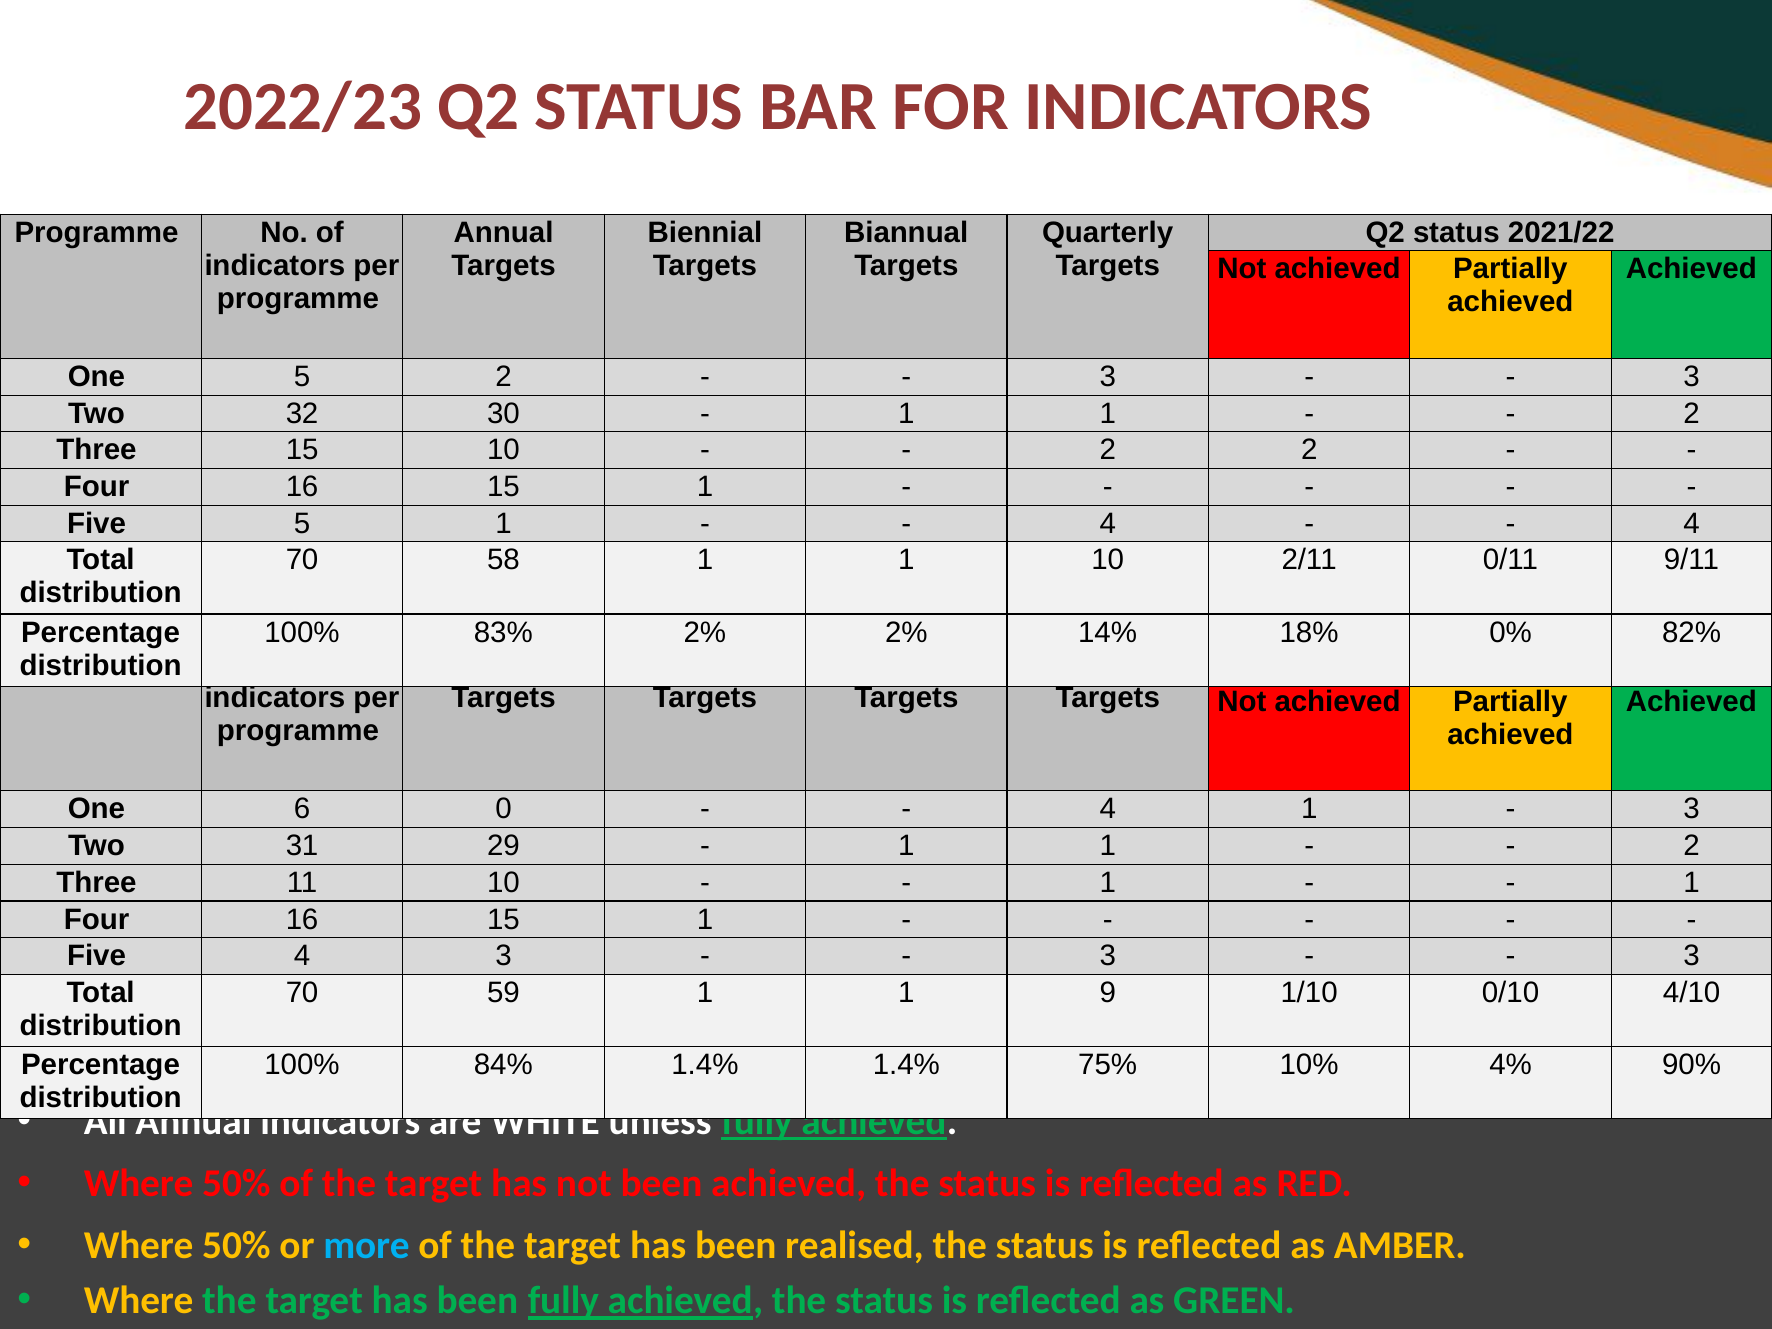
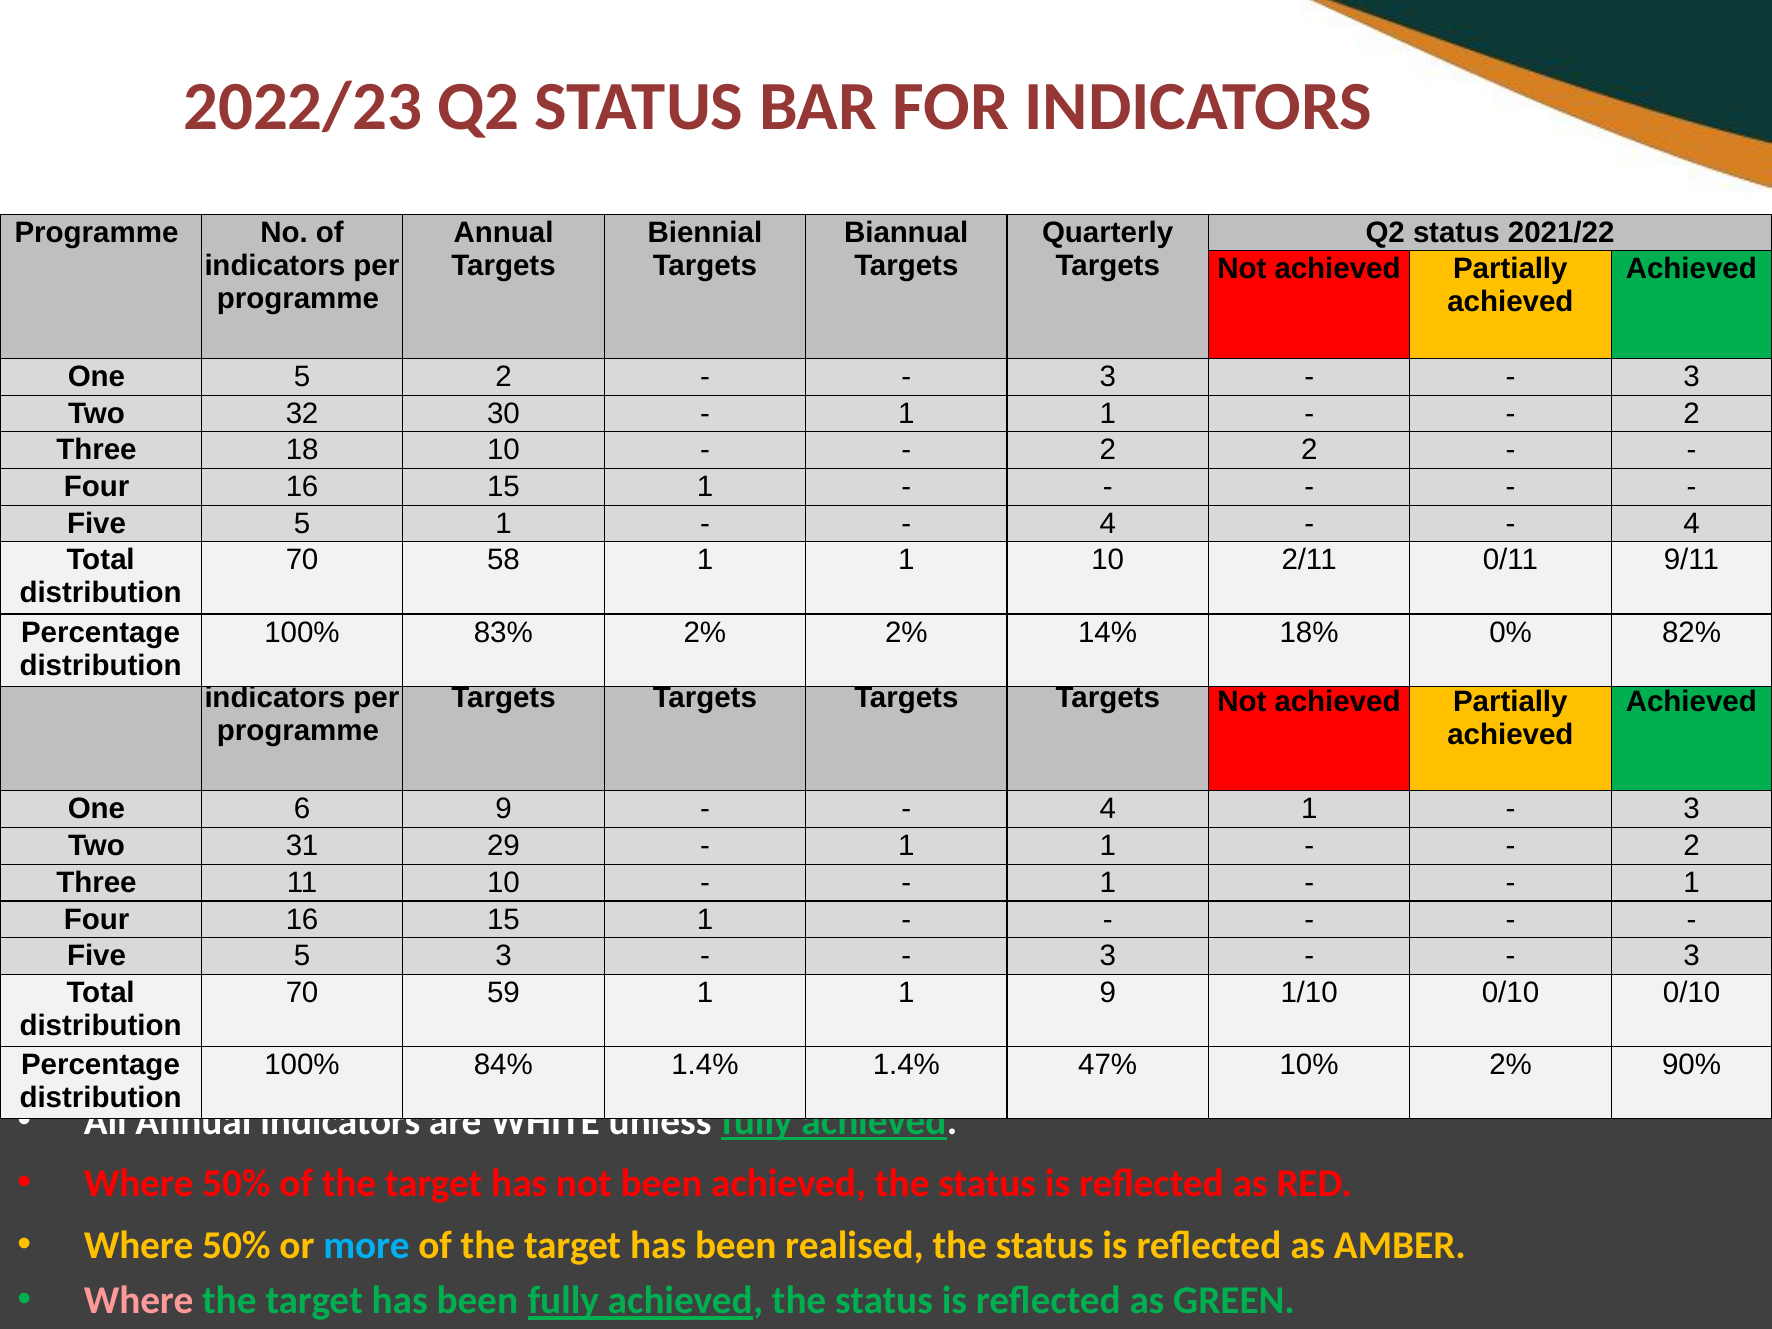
Three 15: 15 -> 18
6 0: 0 -> 9
4 at (302, 956): 4 -> 5
0/10 4/10: 4/10 -> 0/10
75%: 75% -> 47%
10% 4%: 4% -> 2%
Where at (139, 1301) colour: yellow -> pink
